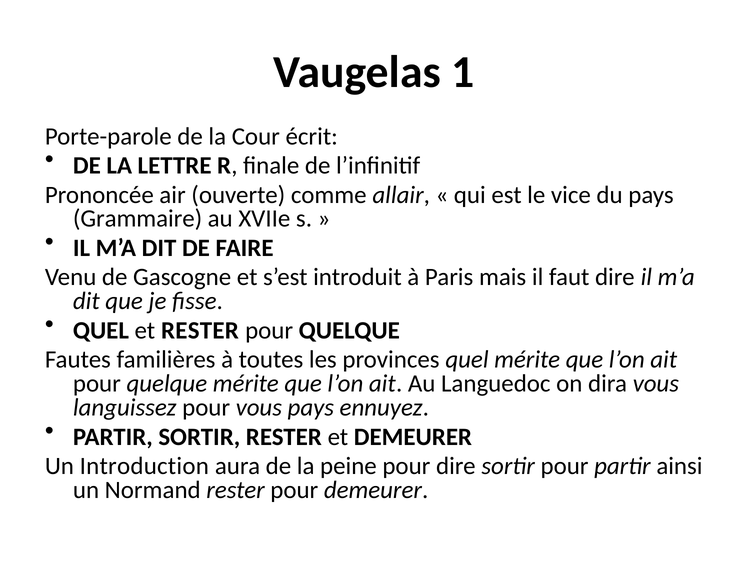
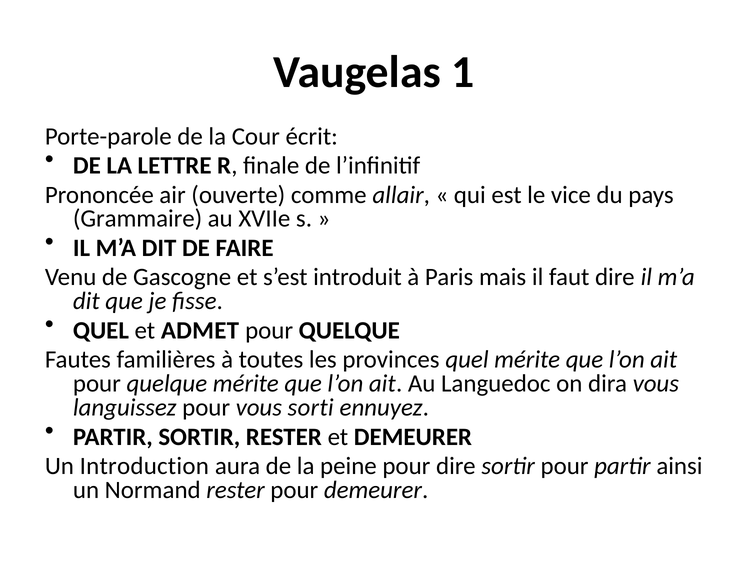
et RESTER: RESTER -> ADMET
vous pays: pays -> sorti
